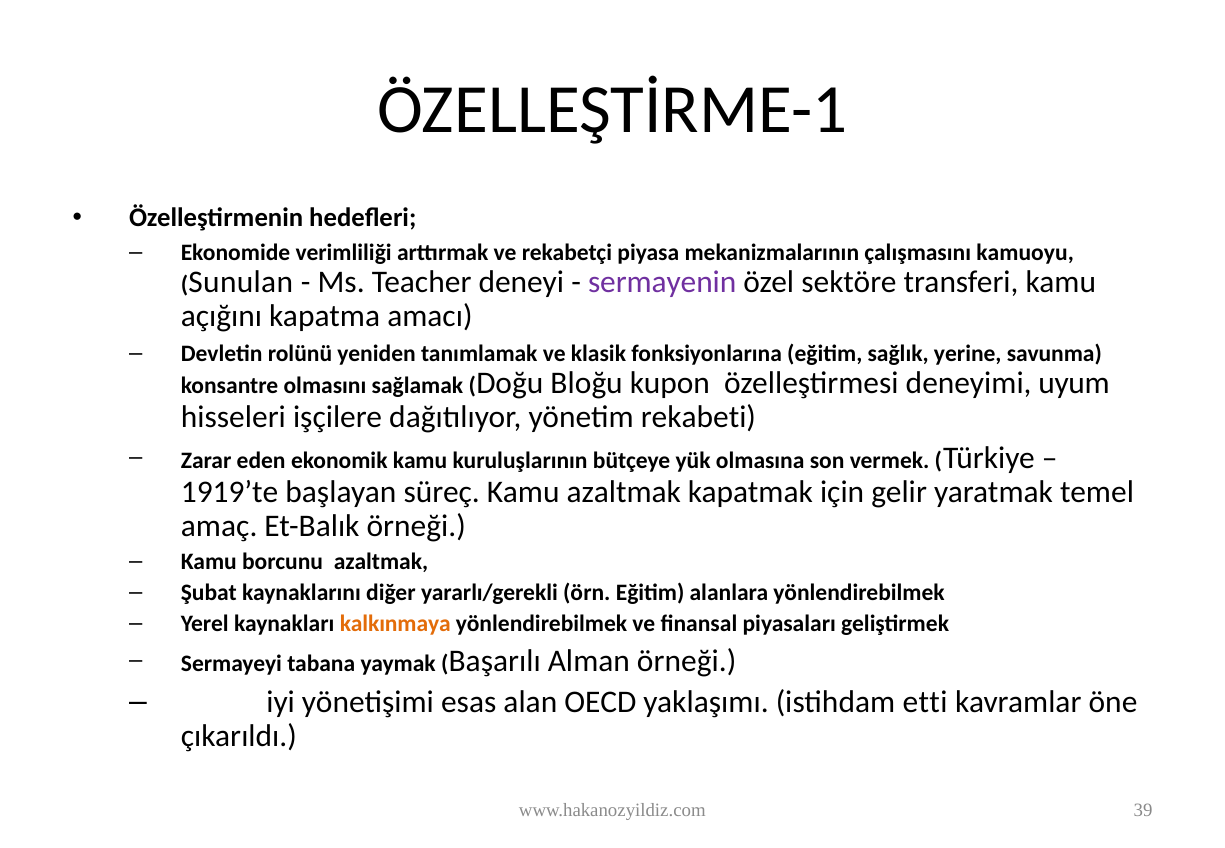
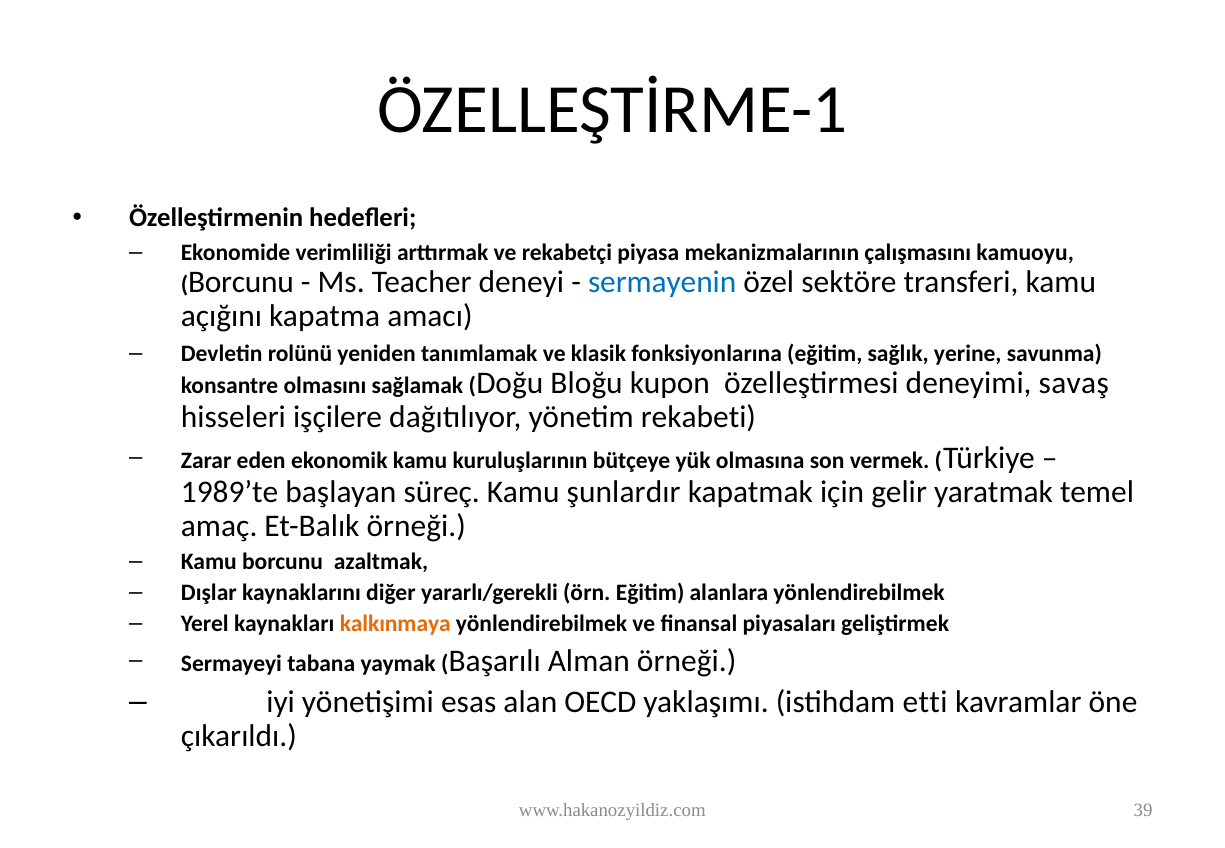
Sunulan at (241, 282): Sunulan -> Borcunu
sermayenin colour: purple -> blue
uyum: uyum -> savaş
1919’te: 1919’te -> 1989’te
Kamu azaltmak: azaltmak -> şunlardır
Şubat: Şubat -> Dışlar
